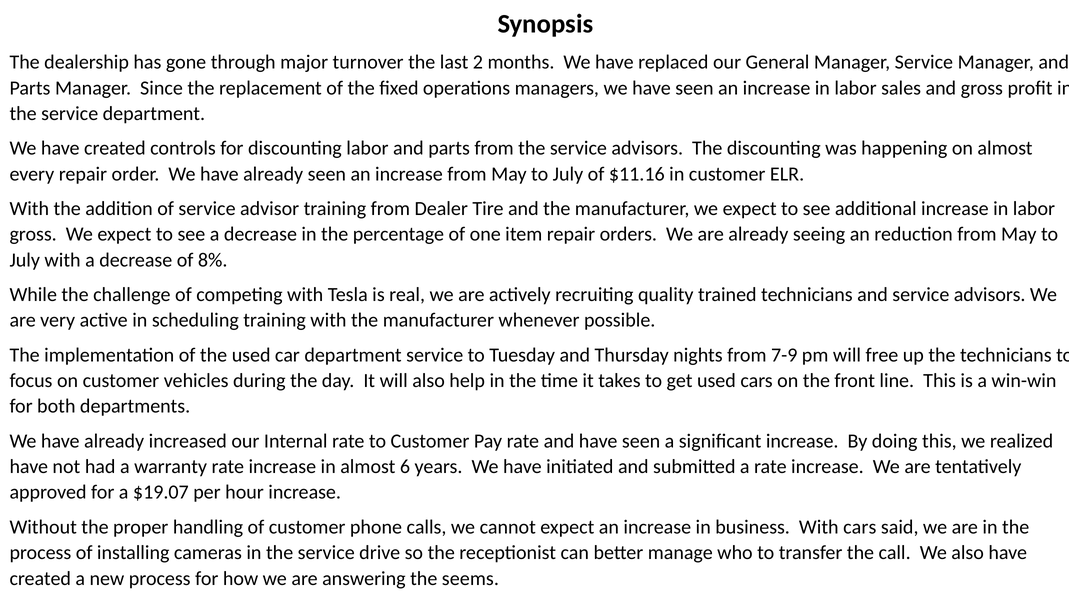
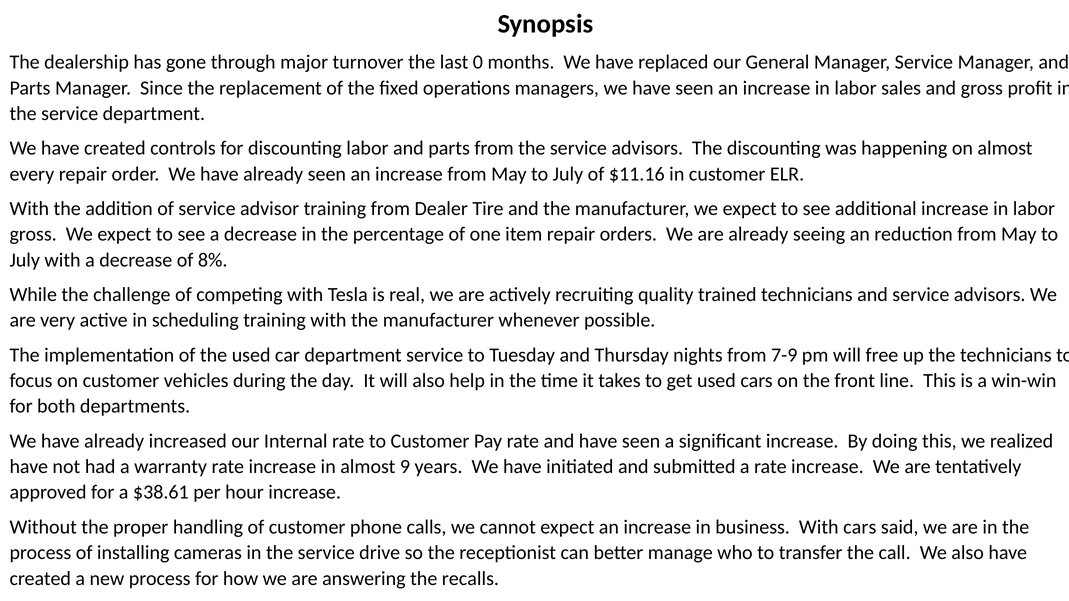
2: 2 -> 0
6: 6 -> 9
$19.07: $19.07 -> $38.61
seems: seems -> recalls
